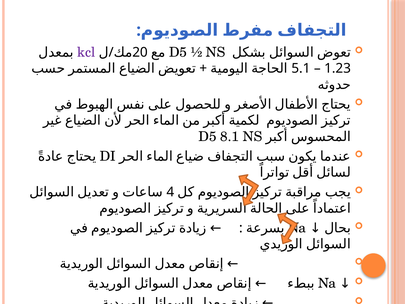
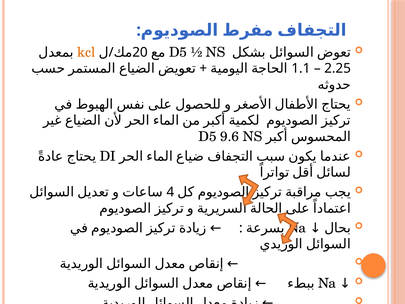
kcl colour: purple -> orange
5.1: 5.1 -> 1.1
1.23: 1.23 -> 2.25
8.1: 8.1 -> 9.6
